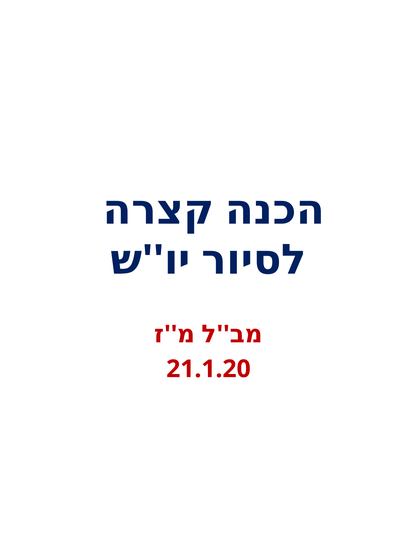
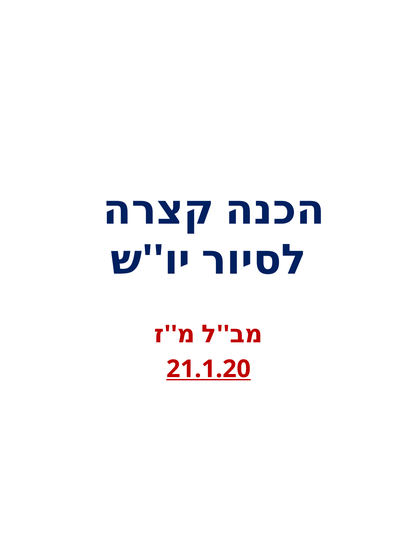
21.1.20 underline: none -> present
